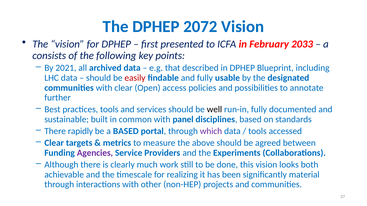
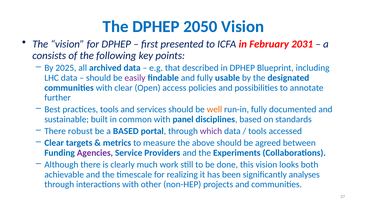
2072: 2072 -> 2050
2033: 2033 -> 2031
2021: 2021 -> 2025
easily colour: red -> purple
well colour: black -> orange
rapidly: rapidly -> robust
material: material -> analyses
